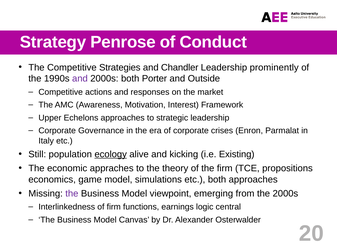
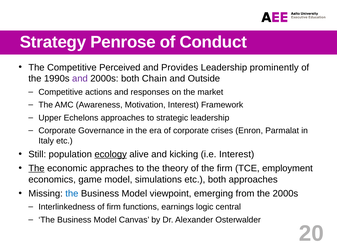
Strategies: Strategies -> Perceived
Chandler: Chandler -> Provides
Porter: Porter -> Chain
i.e Existing: Existing -> Interest
The at (36, 169) underline: none -> present
propositions: propositions -> employment
the at (72, 194) colour: purple -> blue
